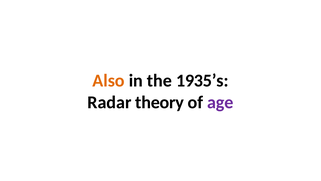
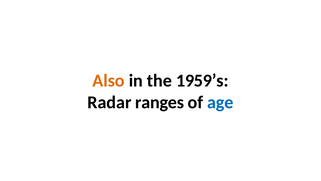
1935’s: 1935’s -> 1959’s
theory: theory -> ranges
age colour: purple -> blue
